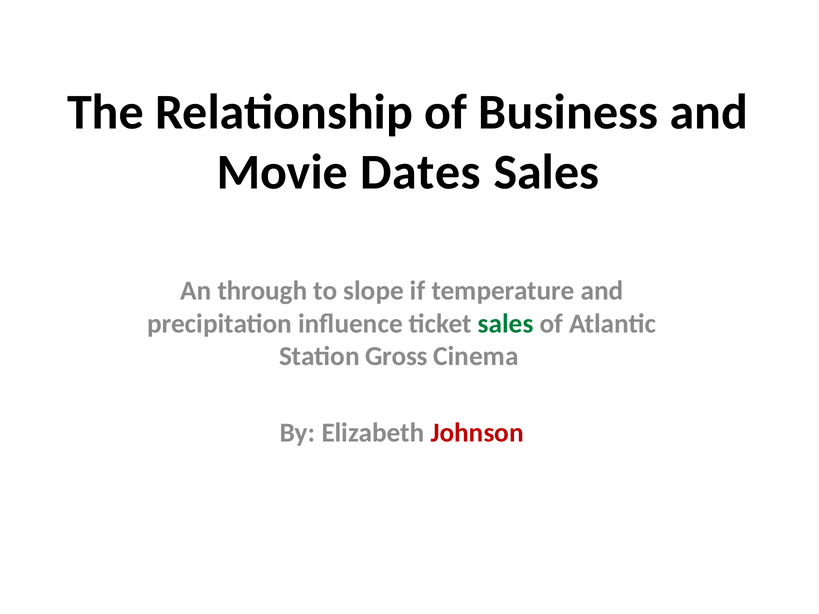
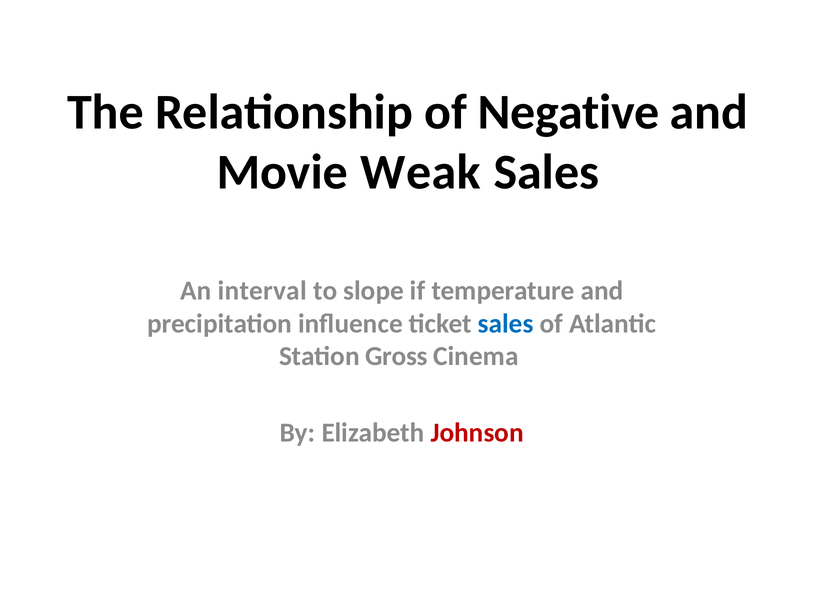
Business: Business -> Negative
Dates: Dates -> Weak
through: through -> interval
sales at (506, 324) colour: green -> blue
